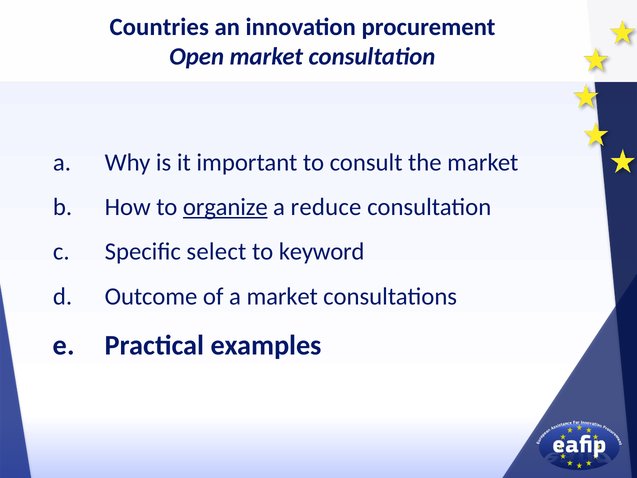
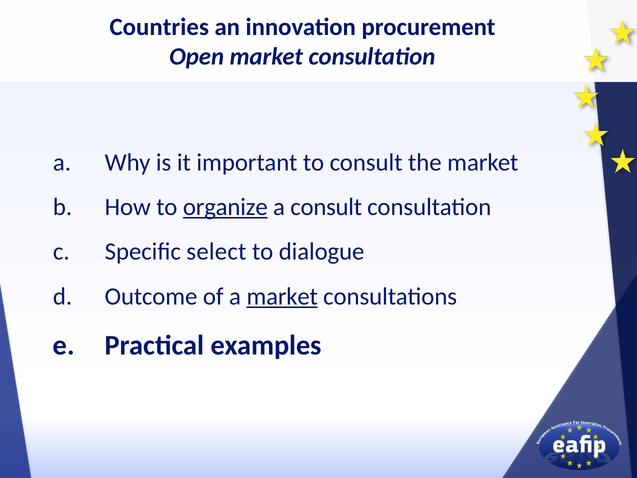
a reduce: reduce -> consult
keyword: keyword -> dialogue
market at (282, 296) underline: none -> present
